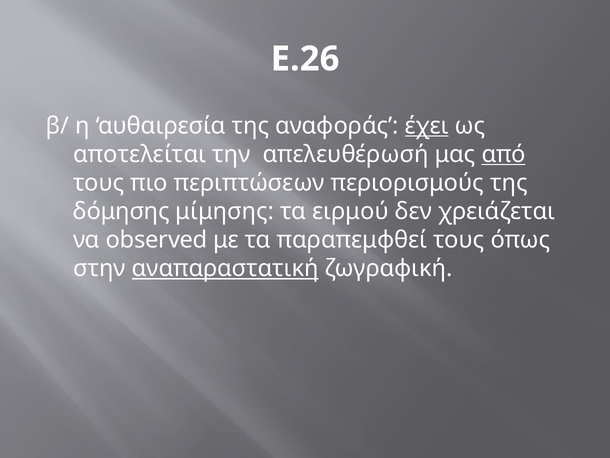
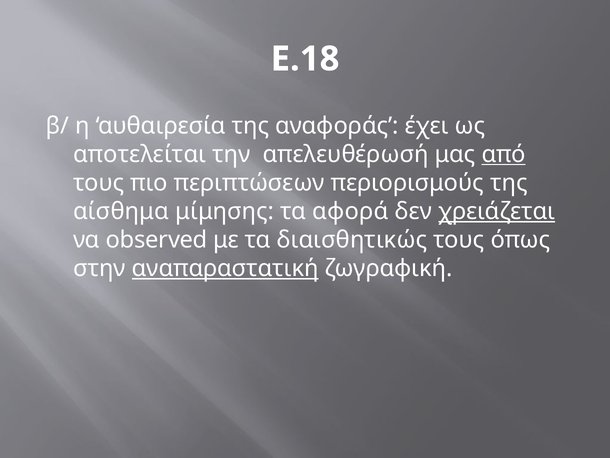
Ε.26: Ε.26 -> Ε.18
έχει underline: present -> none
δόμησης: δόμησης -> αίσθημα
ειρμού: ειρμού -> αφορά
χρειάζεται underline: none -> present
παραπεμφθεί: παραπεμφθεί -> διαισθητικώς
